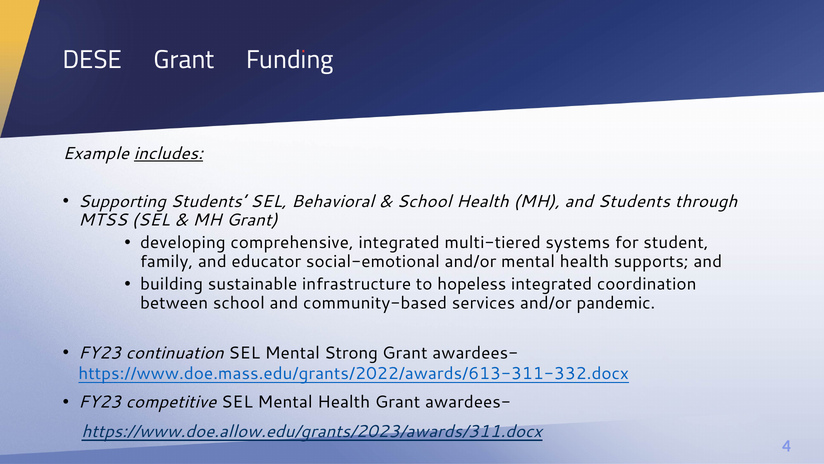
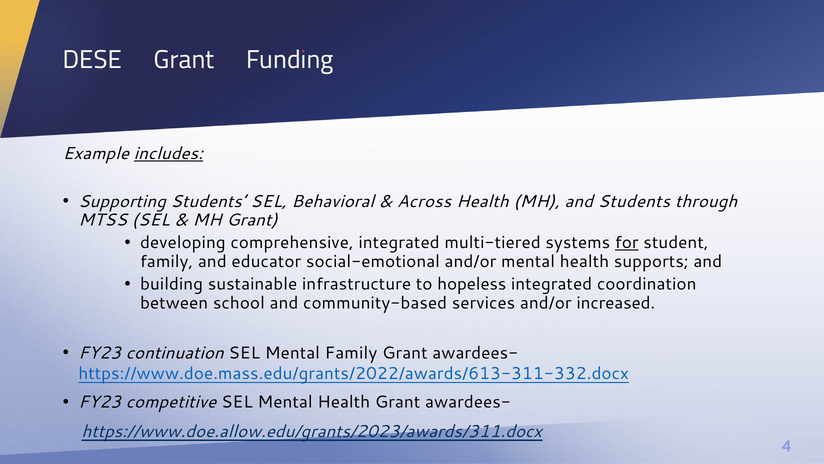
School at (424, 201): School -> Across
for underline: none -> present
pandemic: pandemic -> increased
Mental Strong: Strong -> Family
